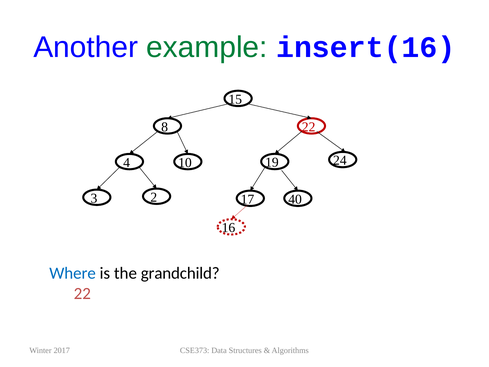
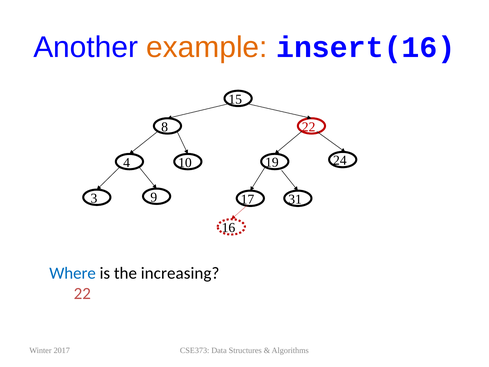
example colour: green -> orange
2: 2 -> 9
40: 40 -> 31
grandchild: grandchild -> increasing
